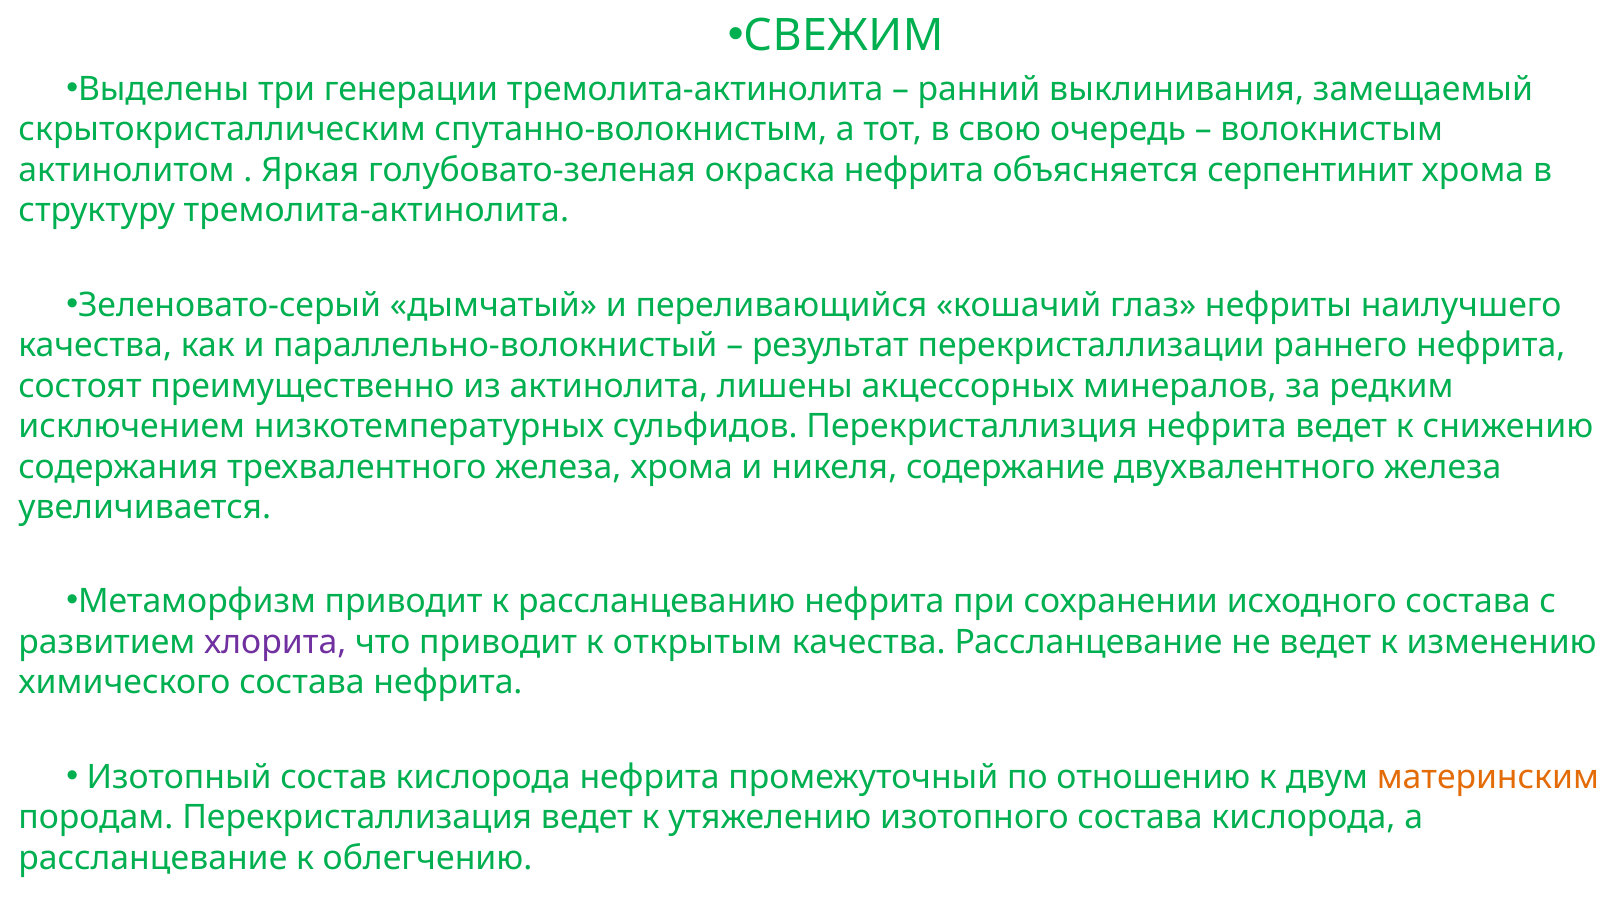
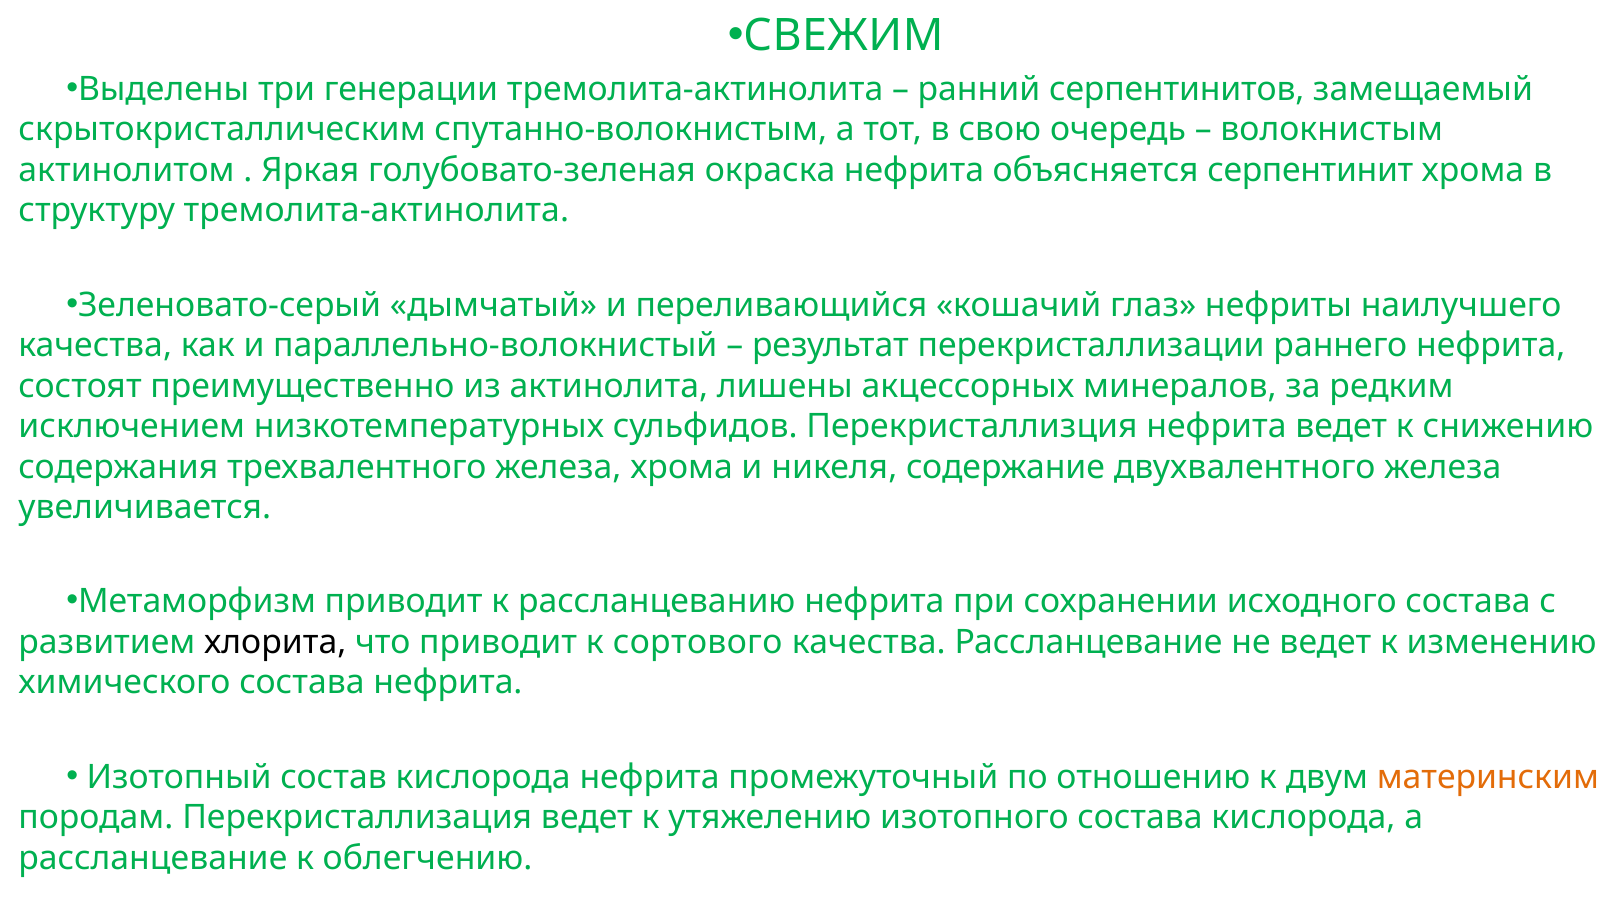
выклинивания: выклинивания -> серпентинитов
хлорита colour: purple -> black
открытым: открытым -> сортового
